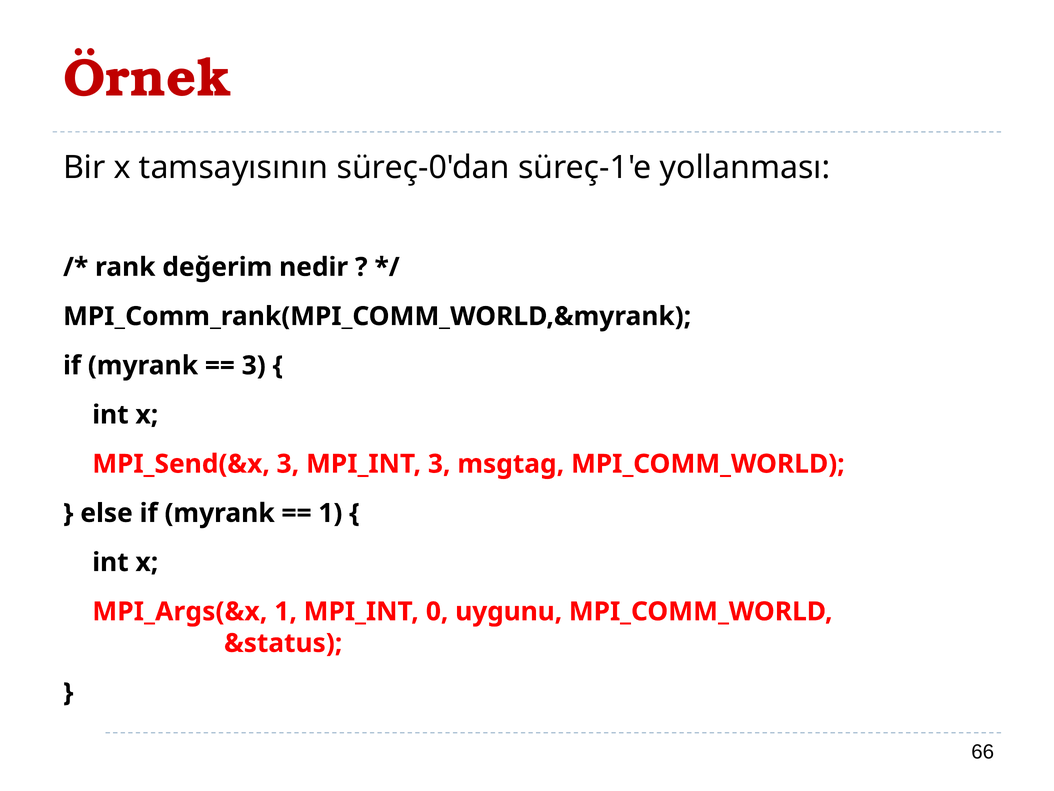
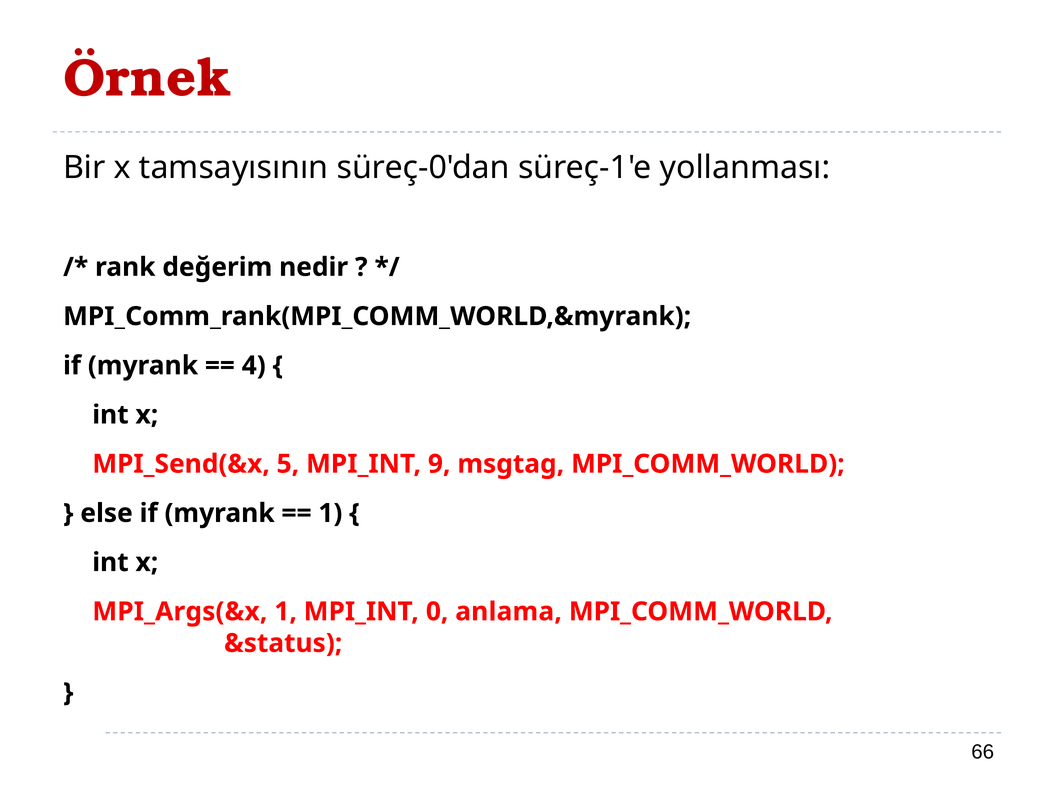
3 at (254, 365): 3 -> 4
MPI_Send(&x 3: 3 -> 5
MPI_INT 3: 3 -> 9
uygunu: uygunu -> anlama
